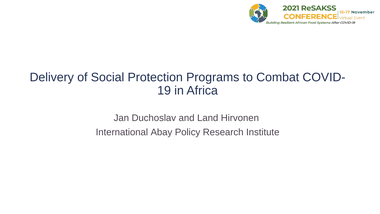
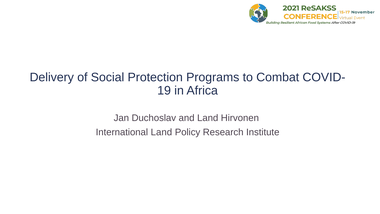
International Abay: Abay -> Land
